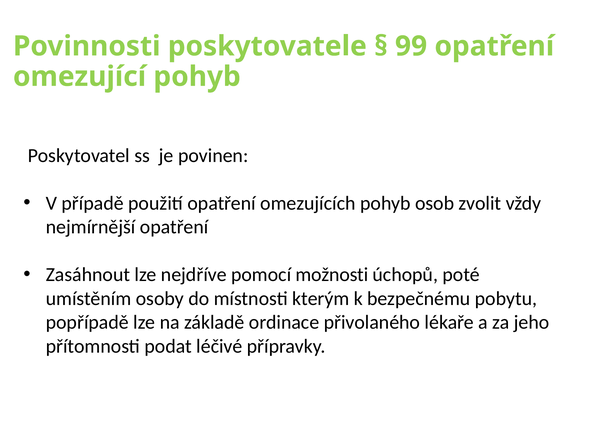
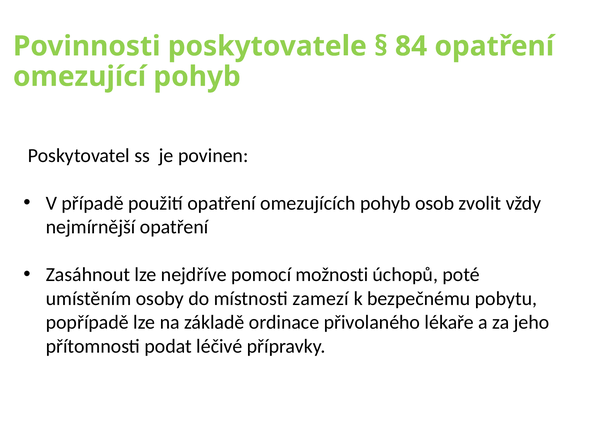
99: 99 -> 84
kterým: kterým -> zamezí
